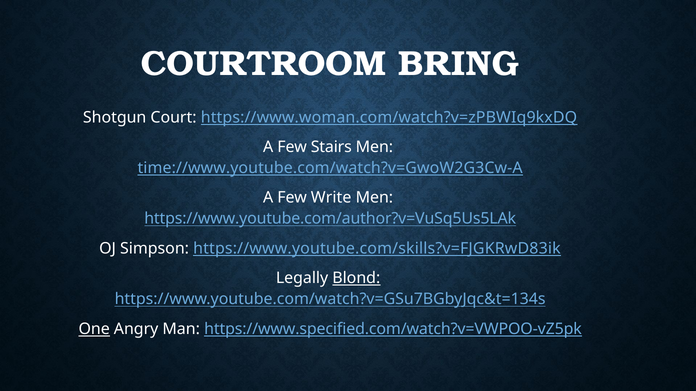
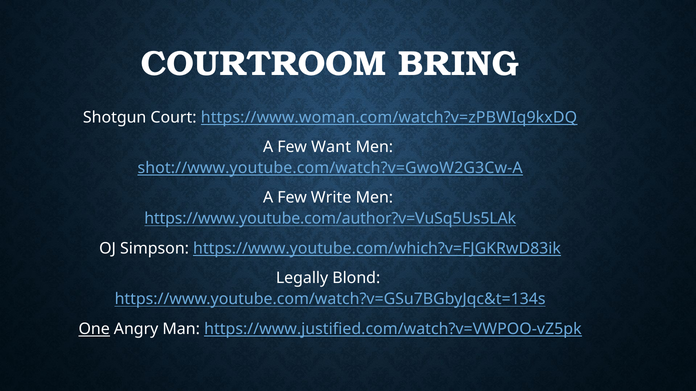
Stairs: Stairs -> Want
time://www.youtube.com/watch?v=GwoW2G3Cw-A: time://www.youtube.com/watch?v=GwoW2G3Cw-A -> shot://www.youtube.com/watch?v=GwoW2G3Cw-A
https://www.youtube.com/skills?v=FJGKRwD83ik: https://www.youtube.com/skills?v=FJGKRwD83ik -> https://www.youtube.com/which?v=FJGKRwD83ik
Blond underline: present -> none
https://www.specified.com/watch?v=VWPOO-vZ5pk: https://www.specified.com/watch?v=VWPOO-vZ5pk -> https://www.justified.com/watch?v=VWPOO-vZ5pk
